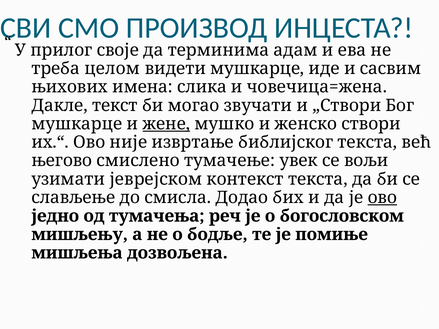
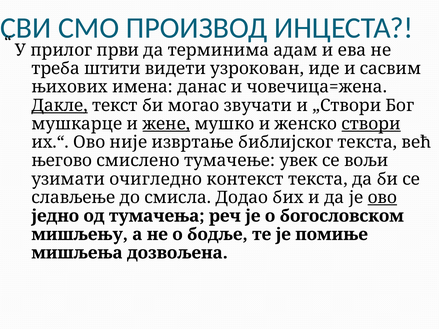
своје: своје -> први
целом: целом -> штити
видети мушкарце: мушкарце -> узрокован
слика: слика -> данас
Дакле underline: none -> present
створи underline: none -> present
јеврејском: јеврејском -> очигледно
